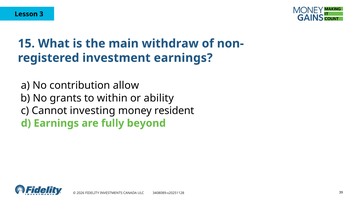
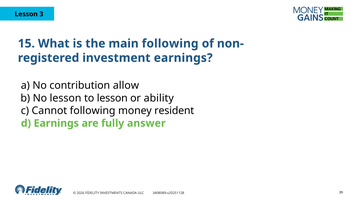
main withdraw: withdraw -> following
No grants: grants -> lesson
to within: within -> lesson
Cannot investing: investing -> following
beyond: beyond -> answer
